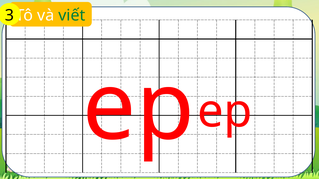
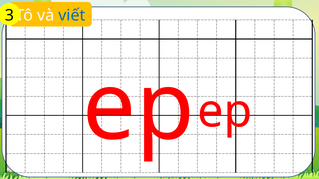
viết colour: green -> blue
